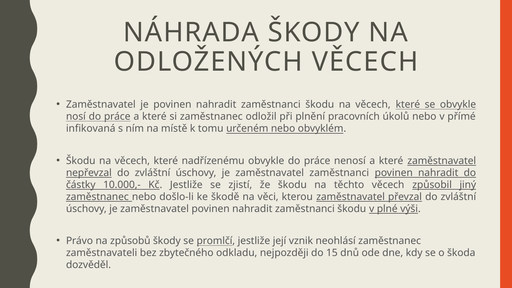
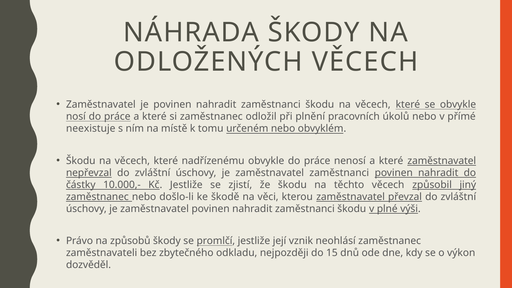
infikovaná: infikovaná -> neexistuje
škoda: škoda -> výkon
